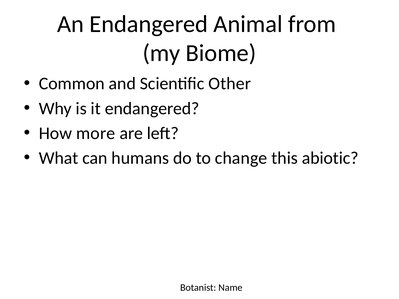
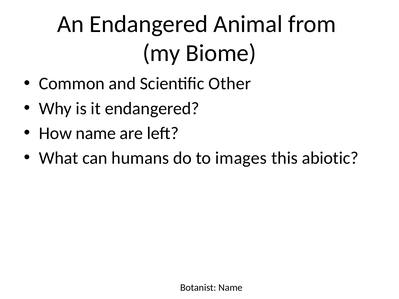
How more: more -> name
change: change -> images
